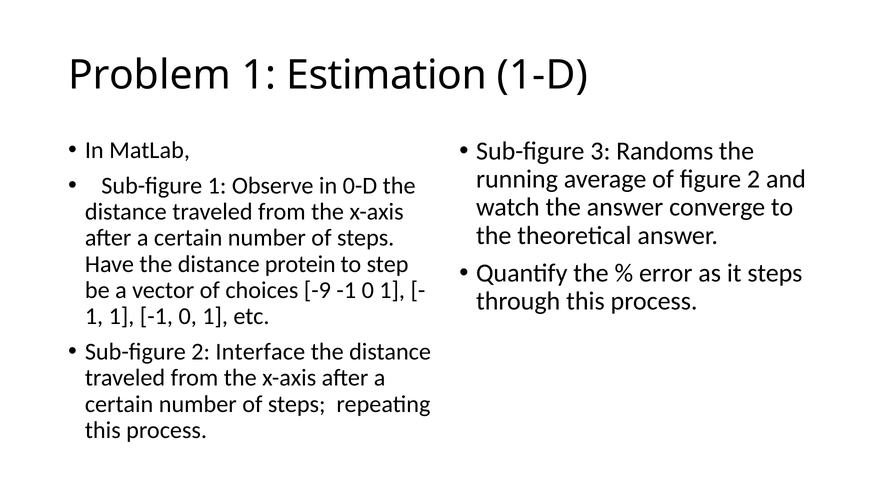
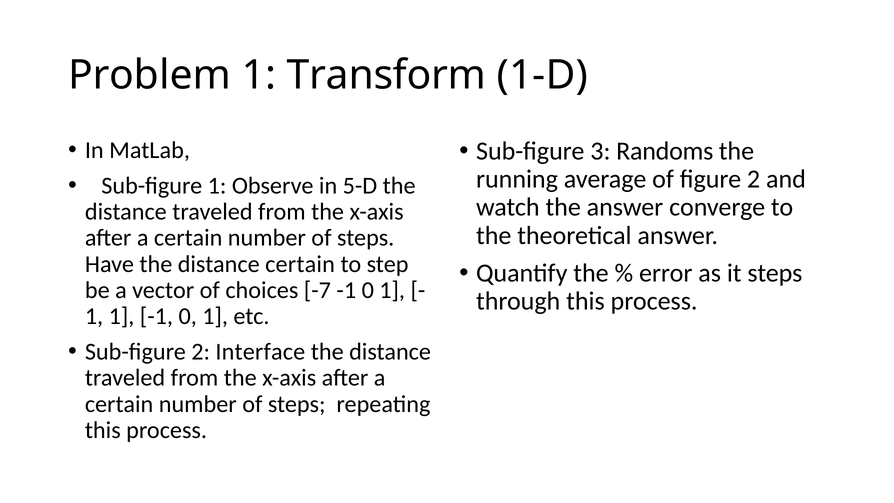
Estimation: Estimation -> Transform
0-D: 0-D -> 5-D
distance protein: protein -> certain
-9: -9 -> -7
